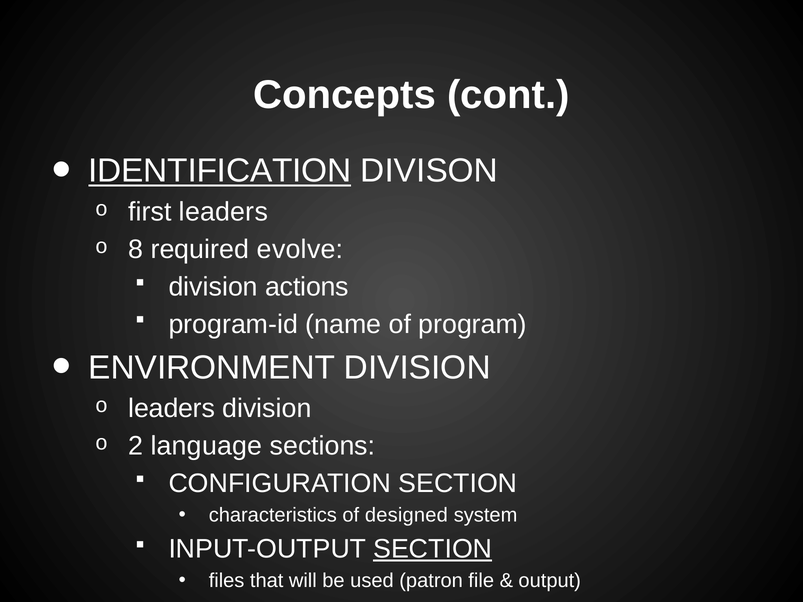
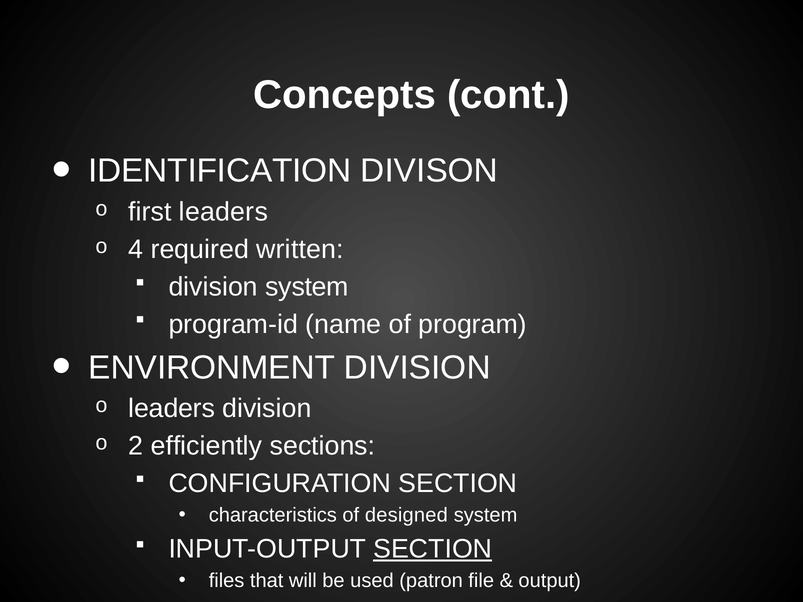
IDENTIFICATION underline: present -> none
8: 8 -> 4
evolve: evolve -> written
division actions: actions -> system
language: language -> efficiently
